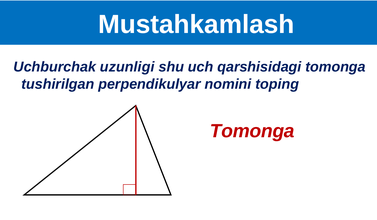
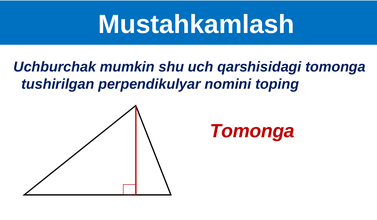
uzunligi: uzunligi -> mumkin
